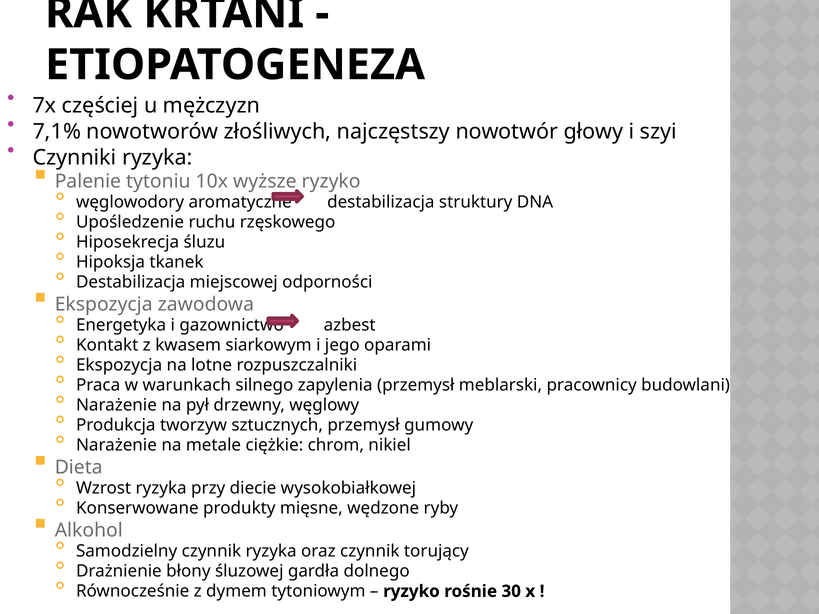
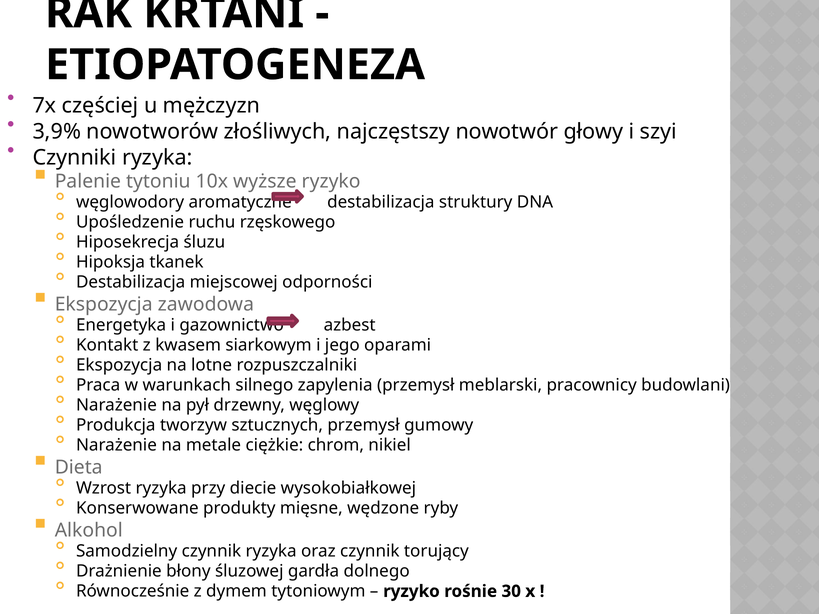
7,1%: 7,1% -> 3,9%
